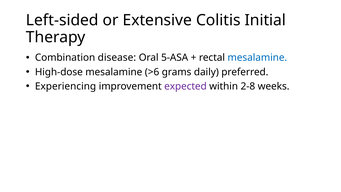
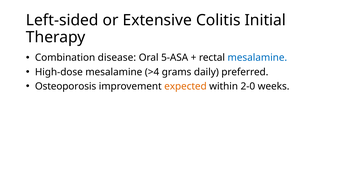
>6: >6 -> >4
Experiencing: Experiencing -> Osteoporosis
expected colour: purple -> orange
2-8: 2-8 -> 2-0
